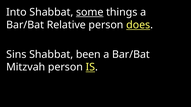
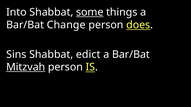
Relative: Relative -> Change
been: been -> edict
Mitzvah underline: none -> present
